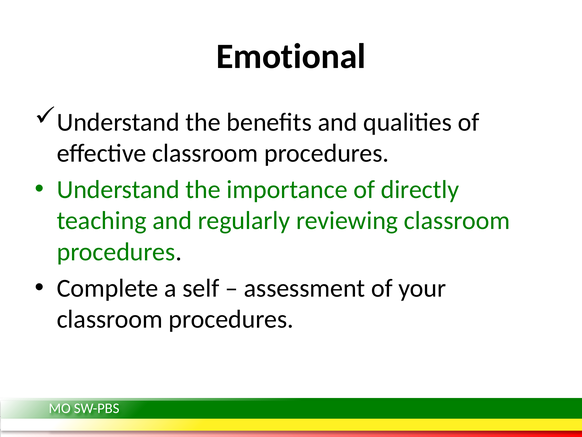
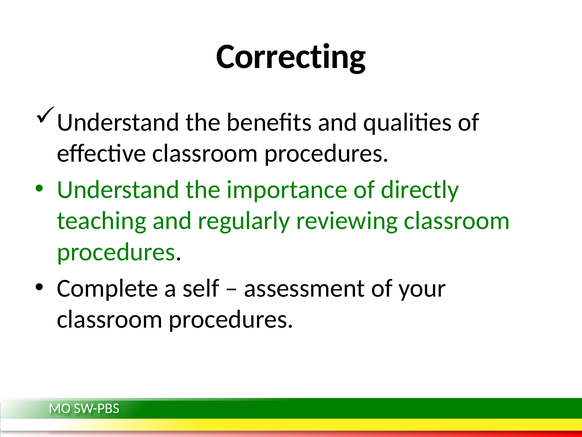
Emotional: Emotional -> Correcting
